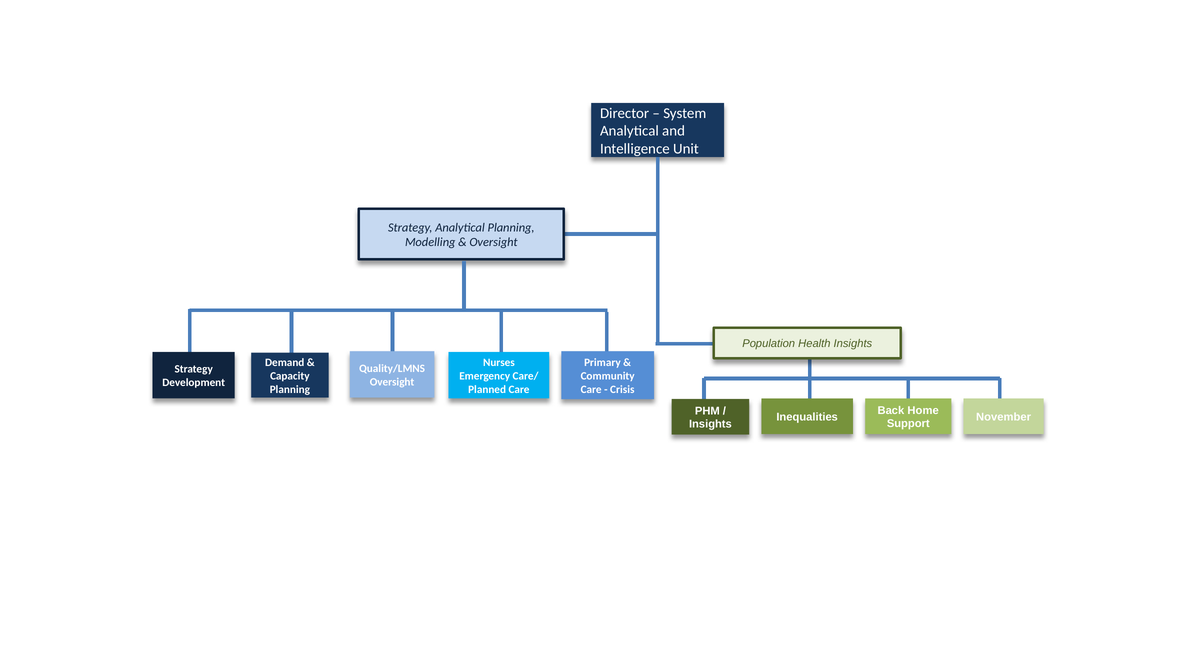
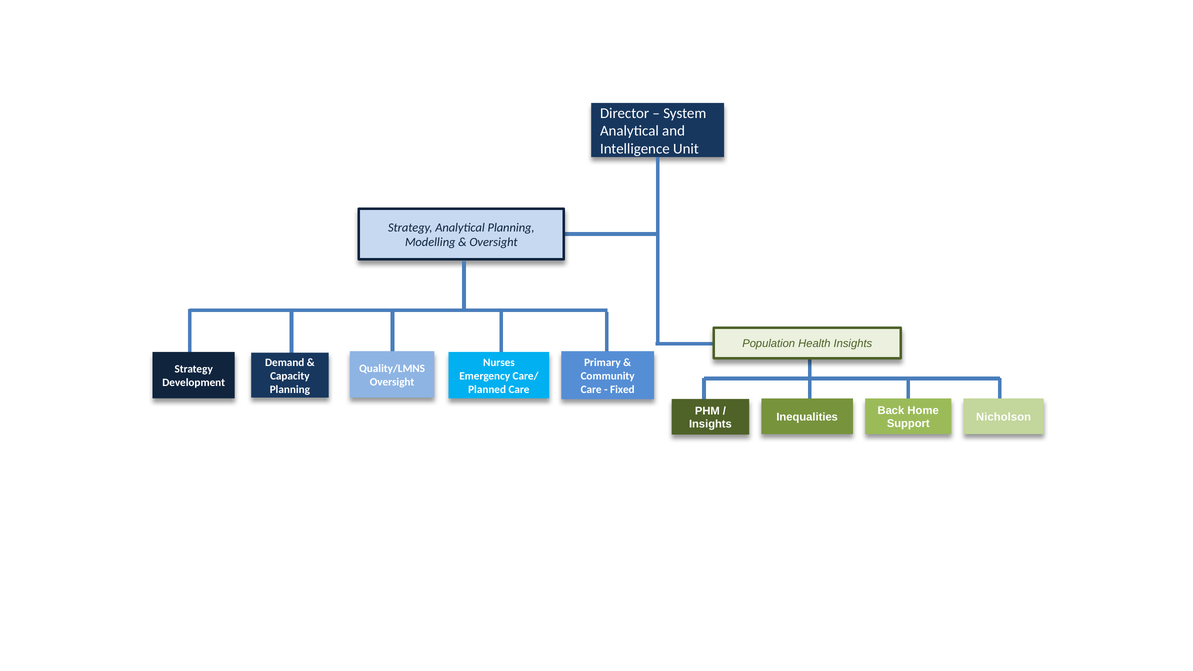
Crisis: Crisis -> Fixed
November: November -> Nicholson
